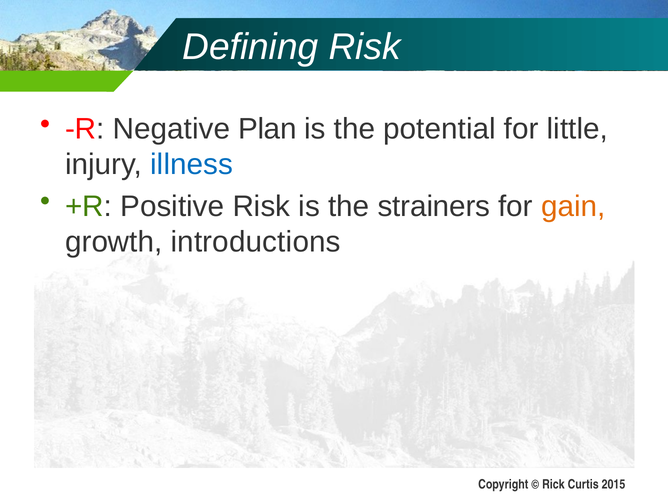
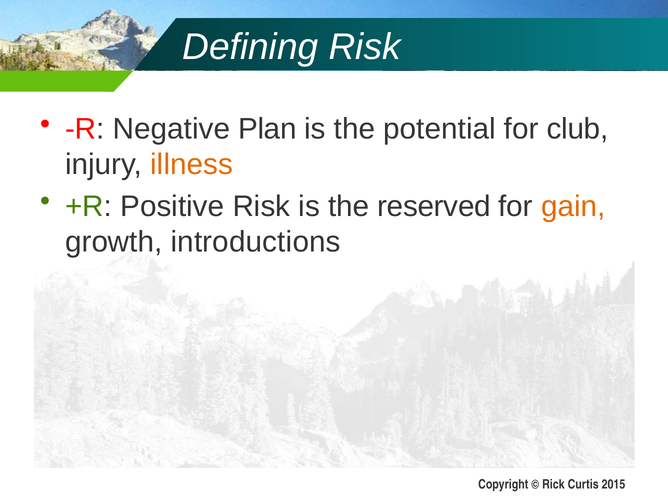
little: little -> club
illness colour: blue -> orange
strainers: strainers -> reserved
